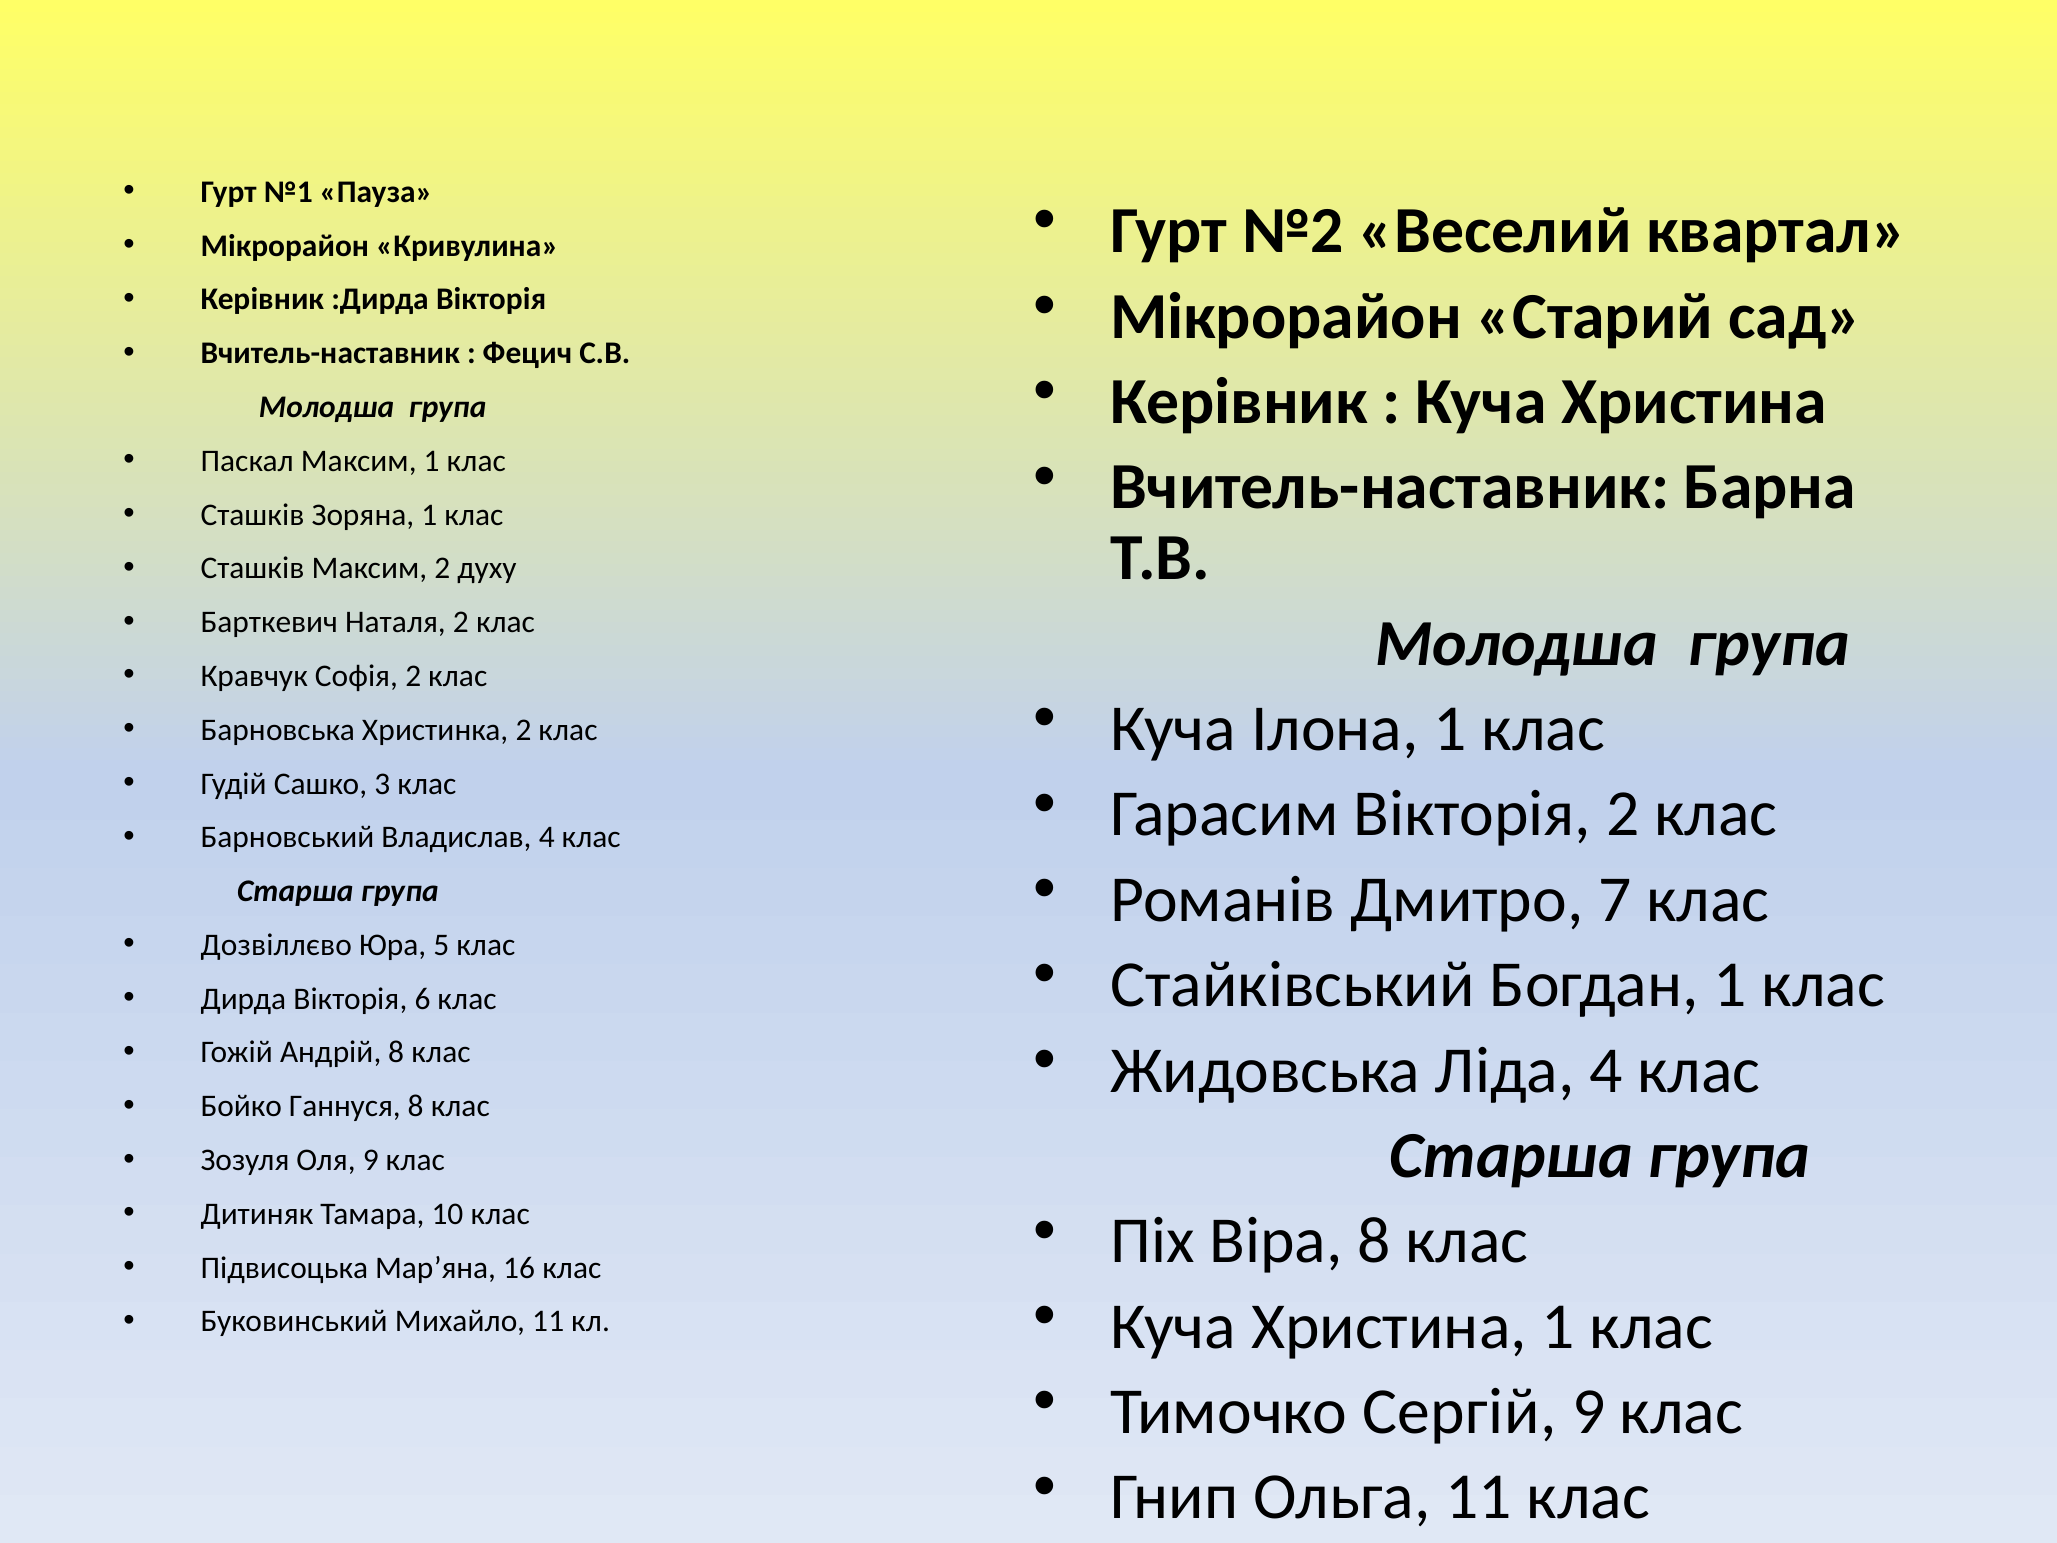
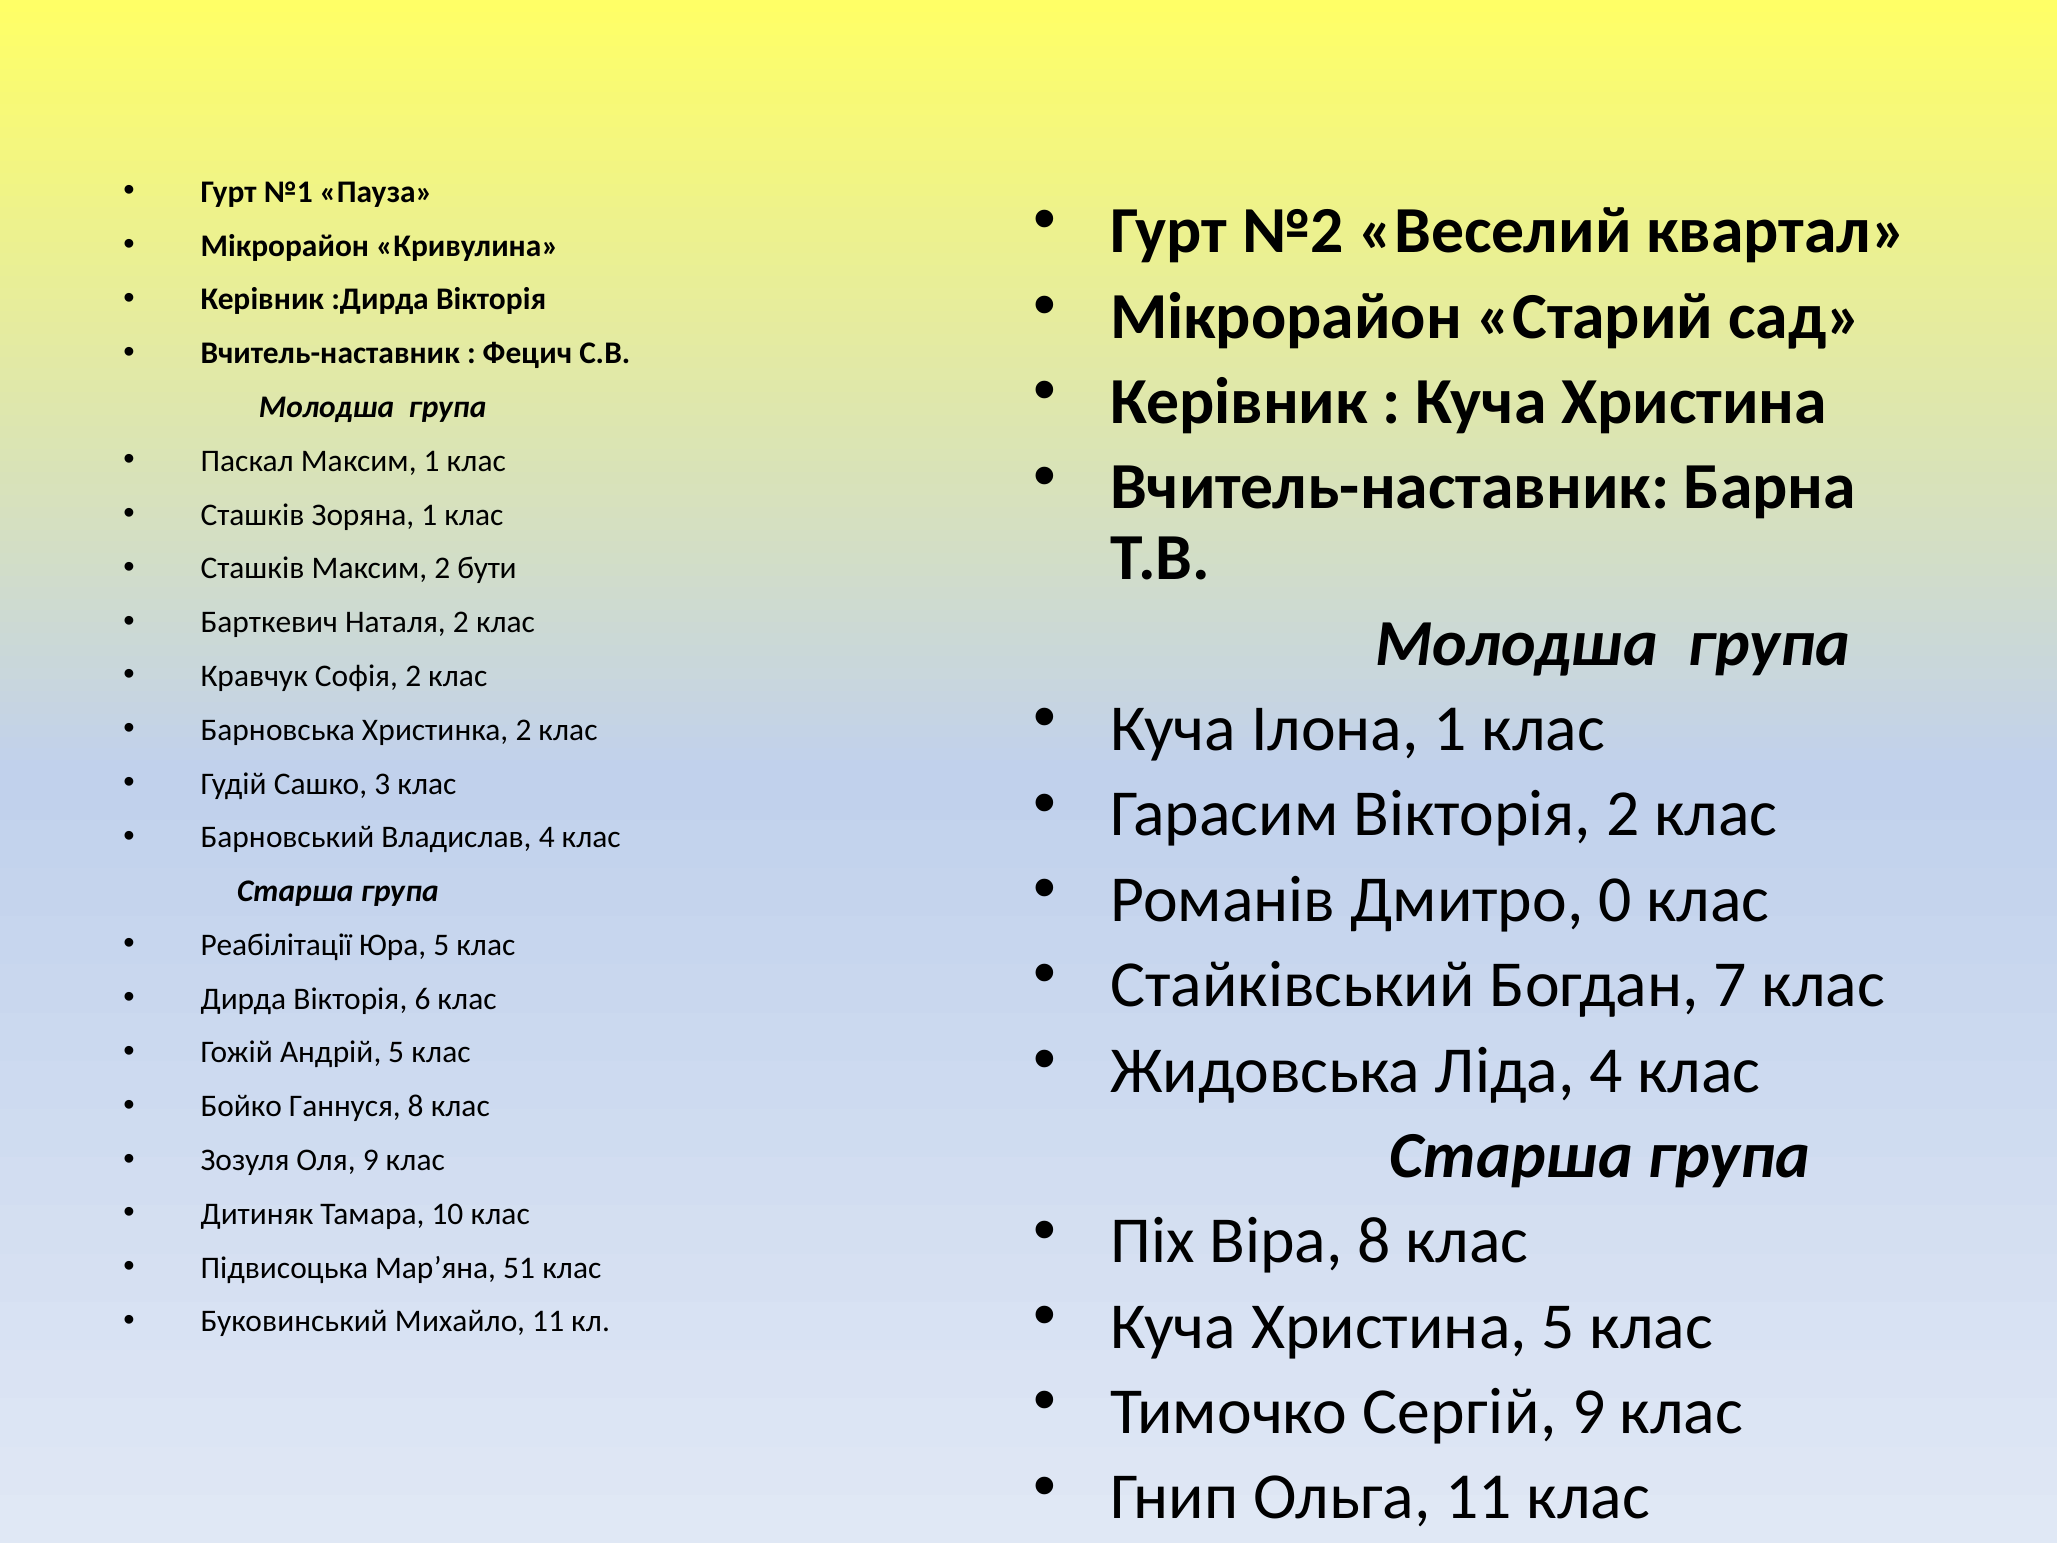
духу: духу -> бути
7: 7 -> 0
Дозвіллєво: Дозвіллєво -> Реабілітації
Богдан 1: 1 -> 7
Андрій 8: 8 -> 5
16: 16 -> 51
Христина 1: 1 -> 5
